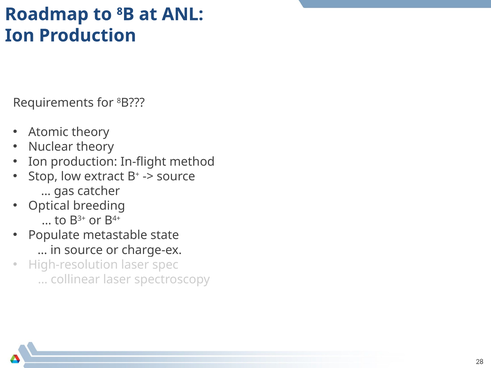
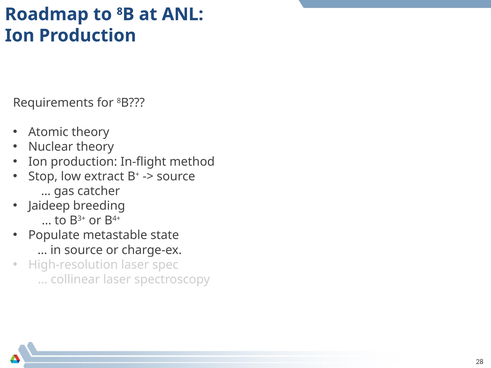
Optical: Optical -> Jaideep
